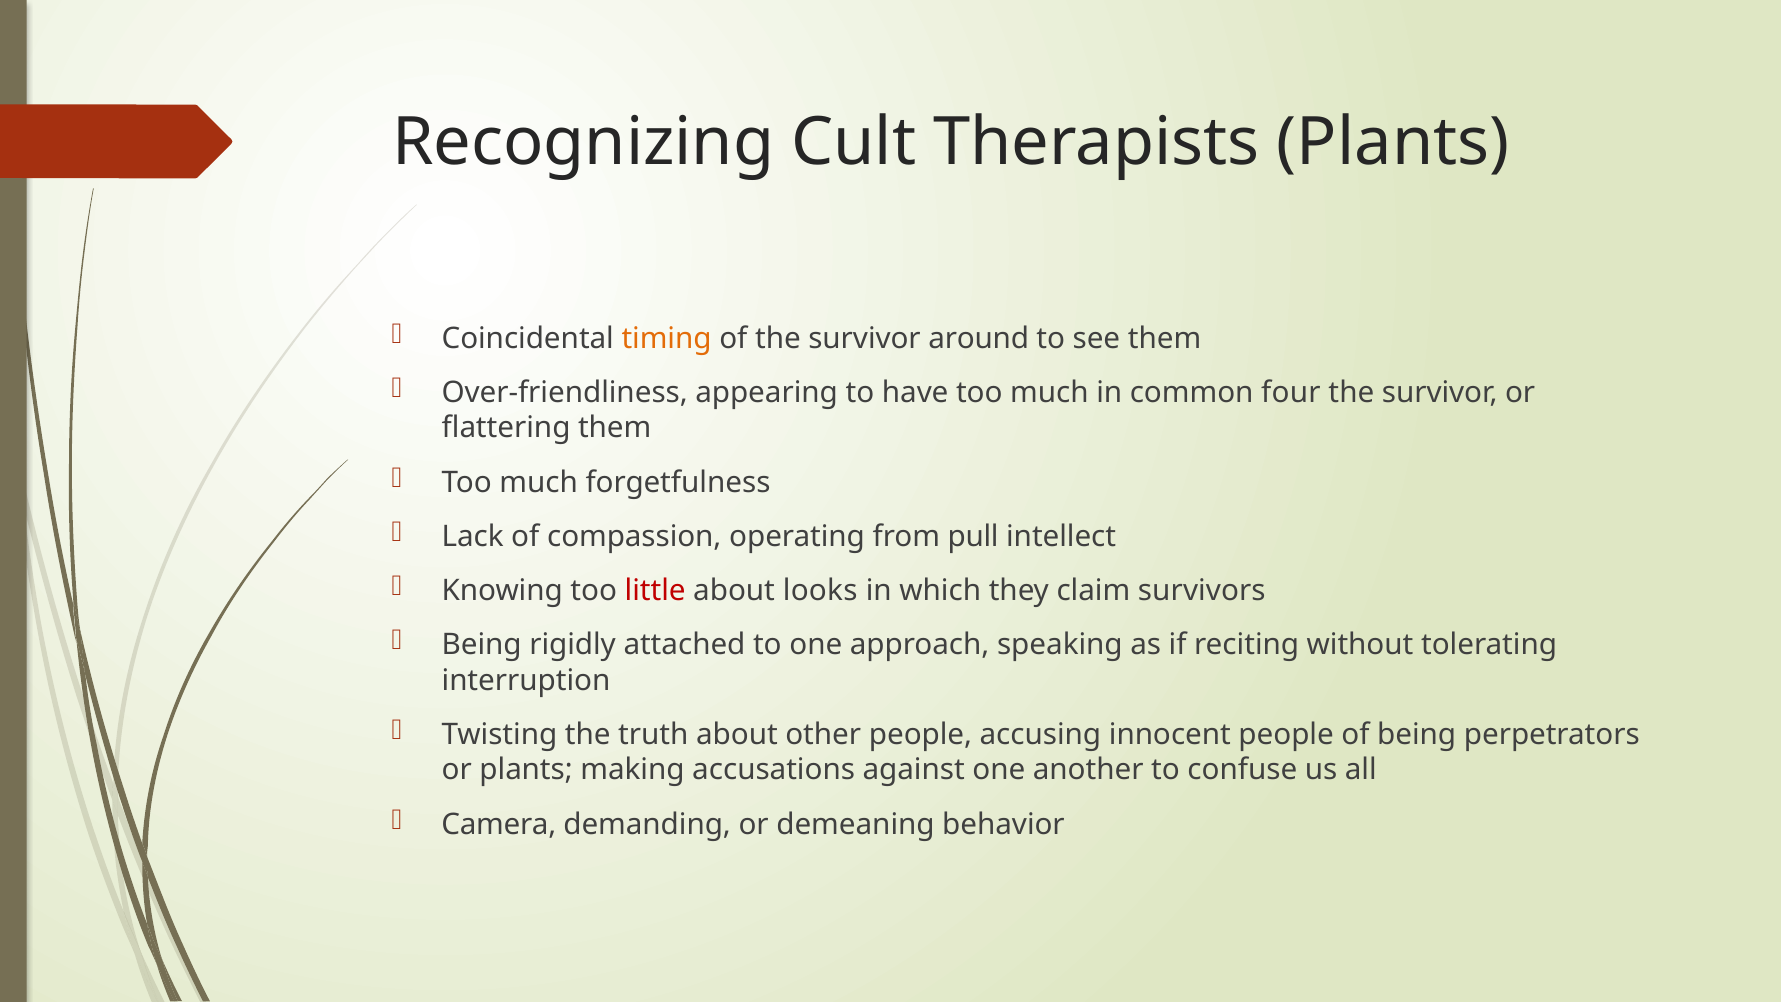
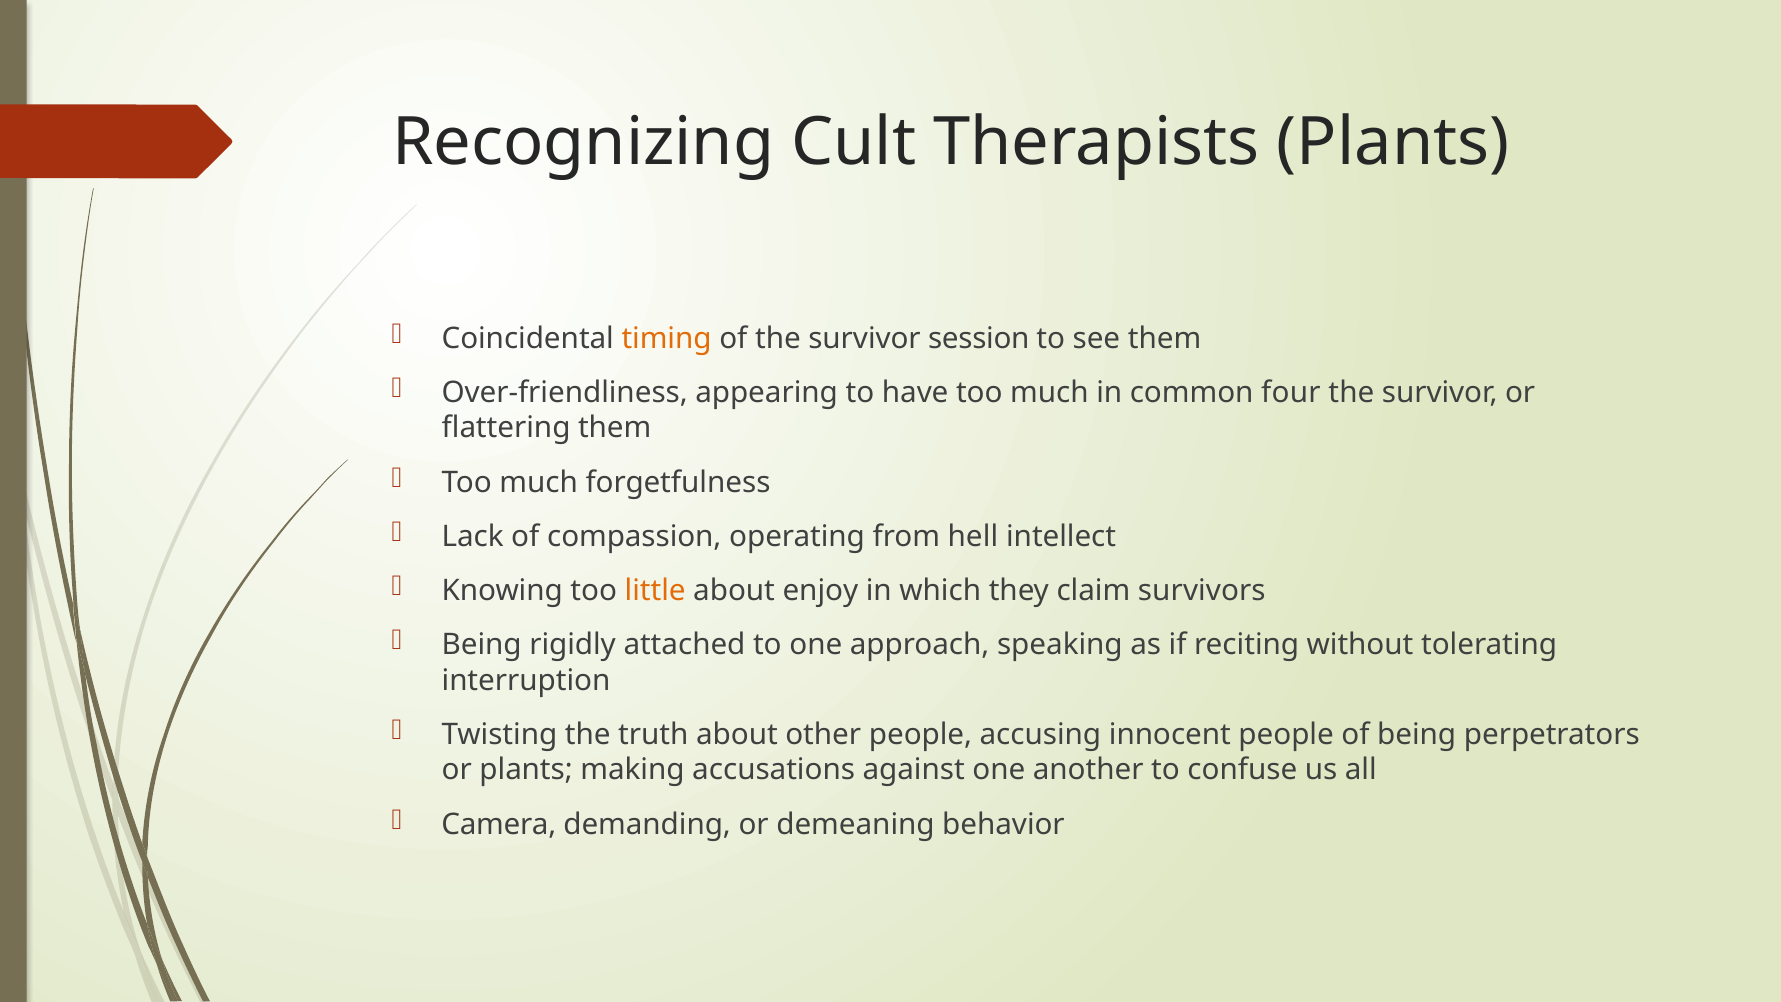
around: around -> session
pull: pull -> hell
little colour: red -> orange
looks: looks -> enjoy
